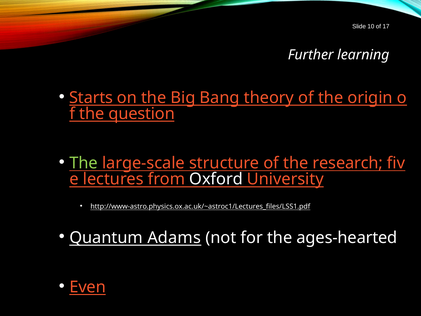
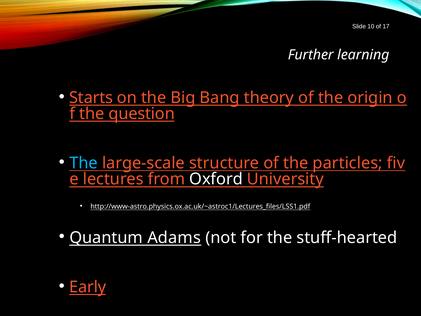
The at (84, 163) colour: light green -> light blue
research: research -> particles
ages-hearted: ages-hearted -> stuff-hearted
Even: Even -> Early
